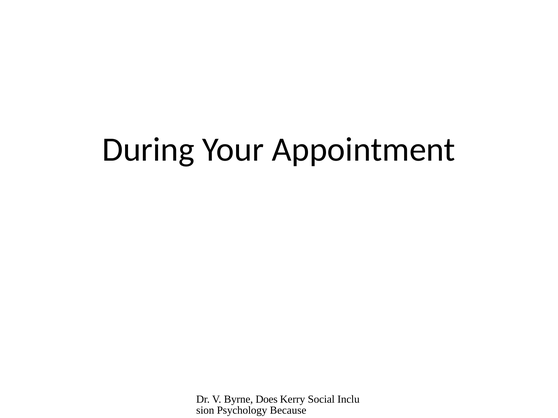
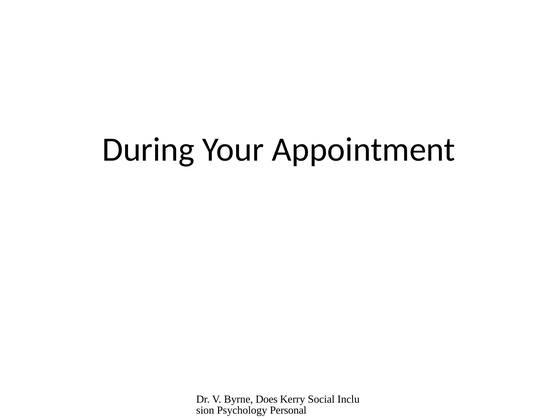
Because: Because -> Personal
